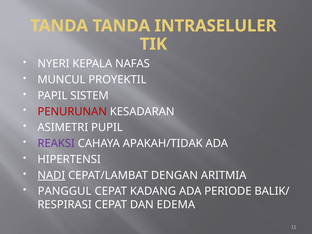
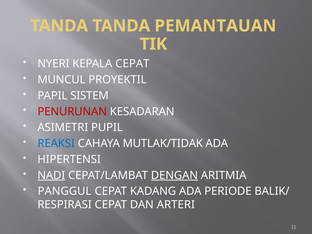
INTRASELULER: INTRASELULER -> PEMANTAUAN
KEPALA NAFAS: NAFAS -> CEPAT
REAKSI colour: purple -> blue
APAKAH/TIDAK: APAKAH/TIDAK -> MUTLAK/TIDAK
DENGAN underline: none -> present
EDEMA: EDEMA -> ARTERI
